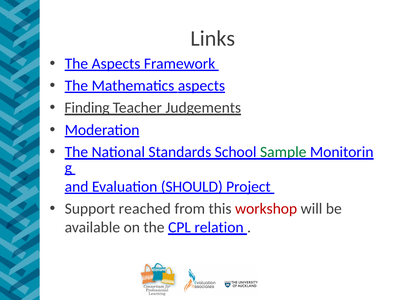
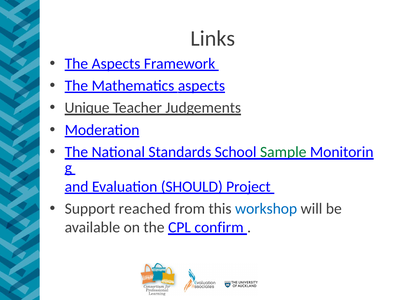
Finding: Finding -> Unique
workshop colour: red -> blue
relation: relation -> confirm
